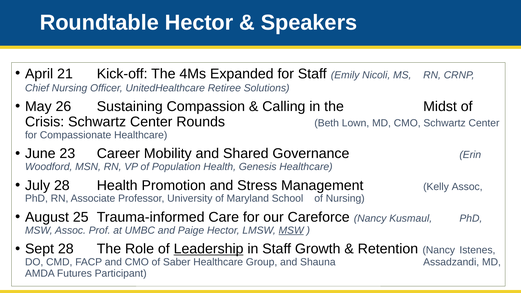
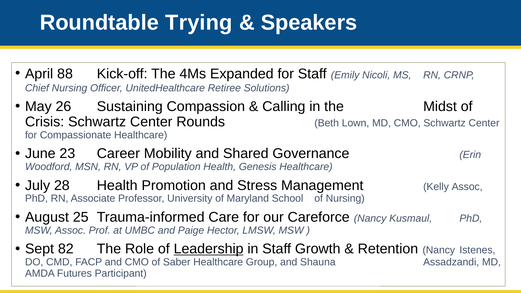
Roundtable Hector: Hector -> Trying
21: 21 -> 88
MSW at (291, 230) underline: present -> none
Sept 28: 28 -> 82
